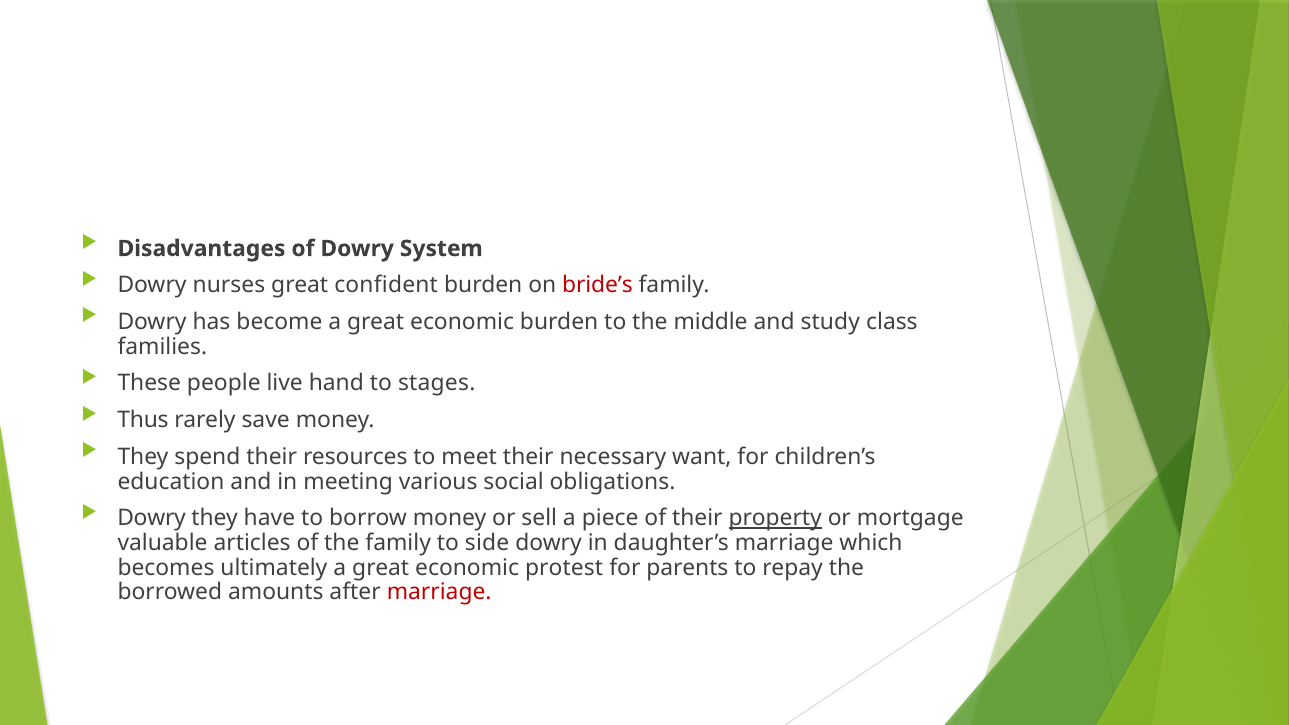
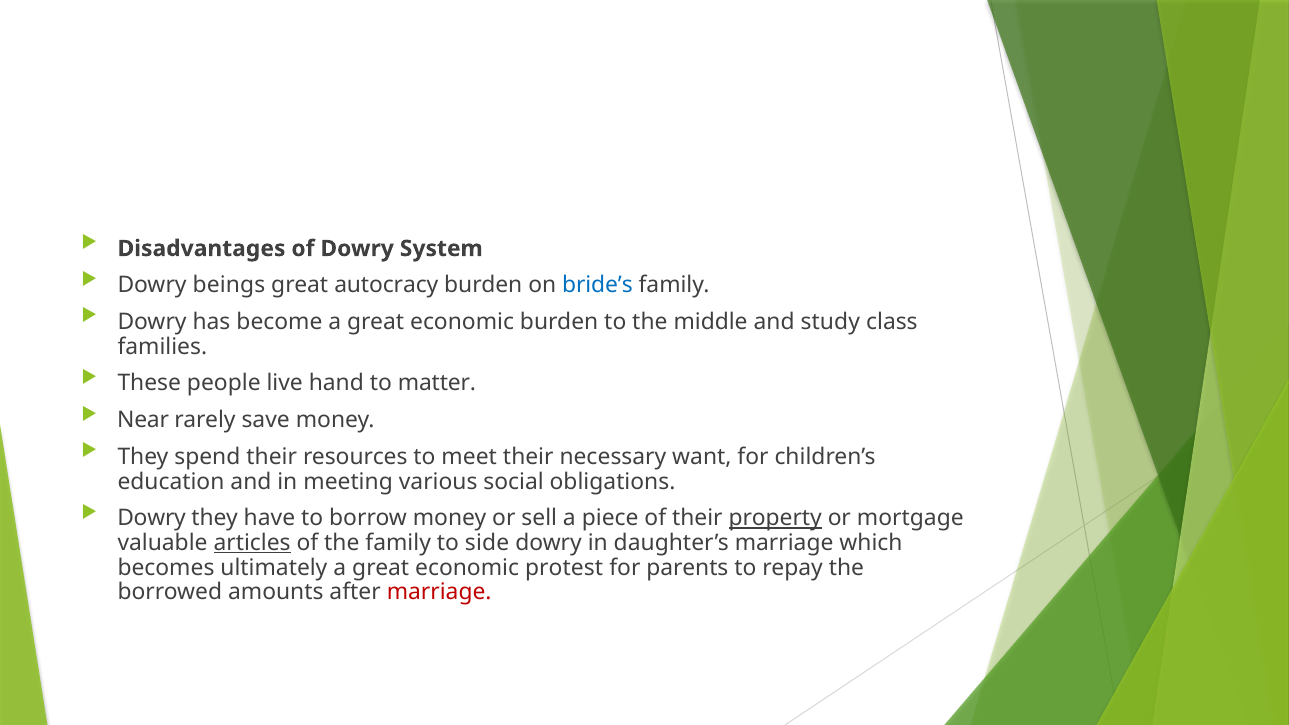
nurses: nurses -> beings
confident: confident -> autocracy
bride’s colour: red -> blue
stages: stages -> matter
Thus: Thus -> Near
articles underline: none -> present
